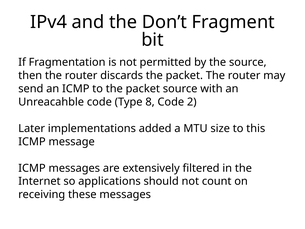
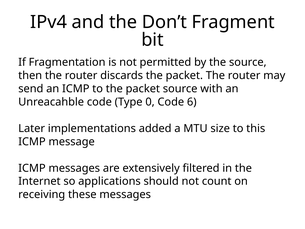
8: 8 -> 0
2: 2 -> 6
